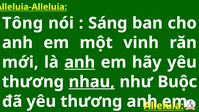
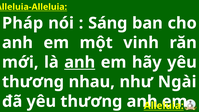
Tông: Tông -> Pháp
nhau underline: present -> none
Buộc: Buộc -> Ngài
